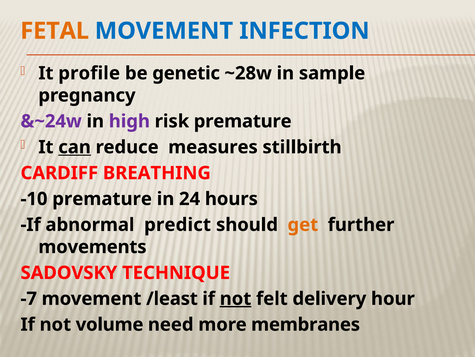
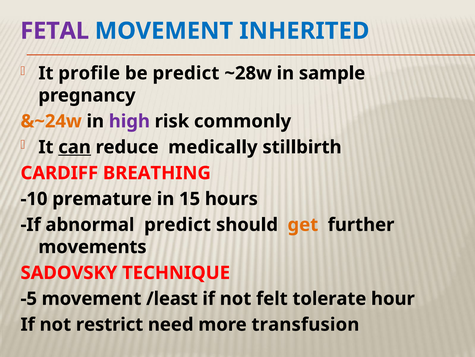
FETAL colour: orange -> purple
INFECTION: INFECTION -> INHERITED
be genetic: genetic -> predict
&~24w colour: purple -> orange
risk premature: premature -> commonly
measures: measures -> medically
24: 24 -> 15
-7: -7 -> -5
not at (236, 298) underline: present -> none
delivery: delivery -> tolerate
volume: volume -> restrict
membranes: membranes -> transfusion
